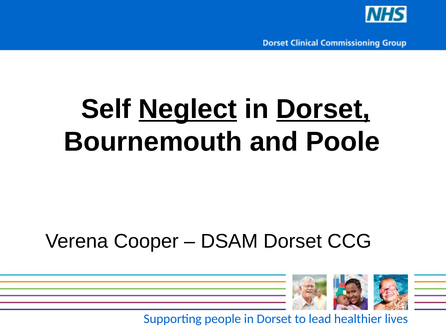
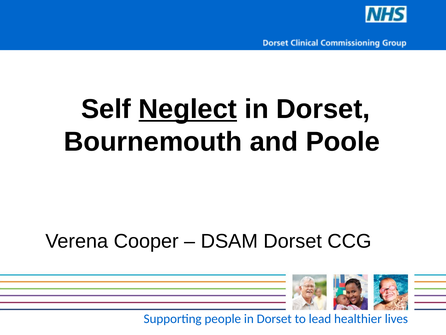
Dorset at (323, 109) underline: present -> none
